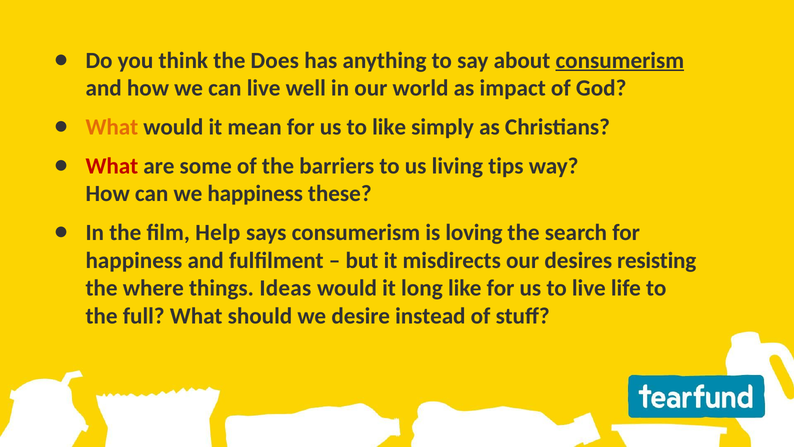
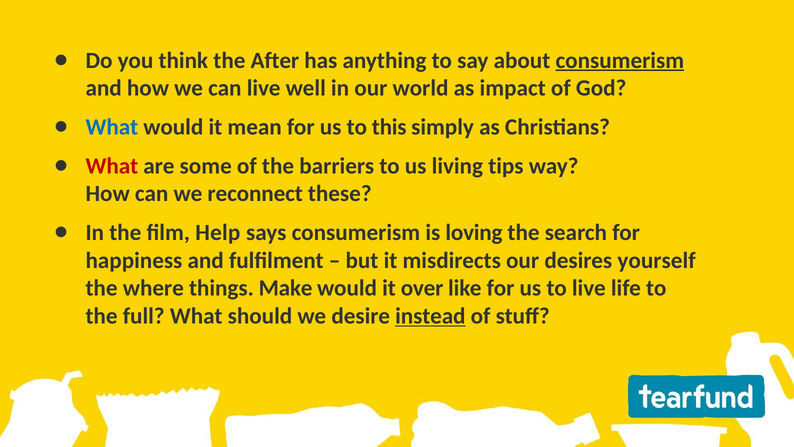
Does: Does -> After
What at (112, 127) colour: orange -> blue
to like: like -> this
we happiness: happiness -> reconnect
resisting: resisting -> yourself
Ideas: Ideas -> Make
long: long -> over
instead underline: none -> present
